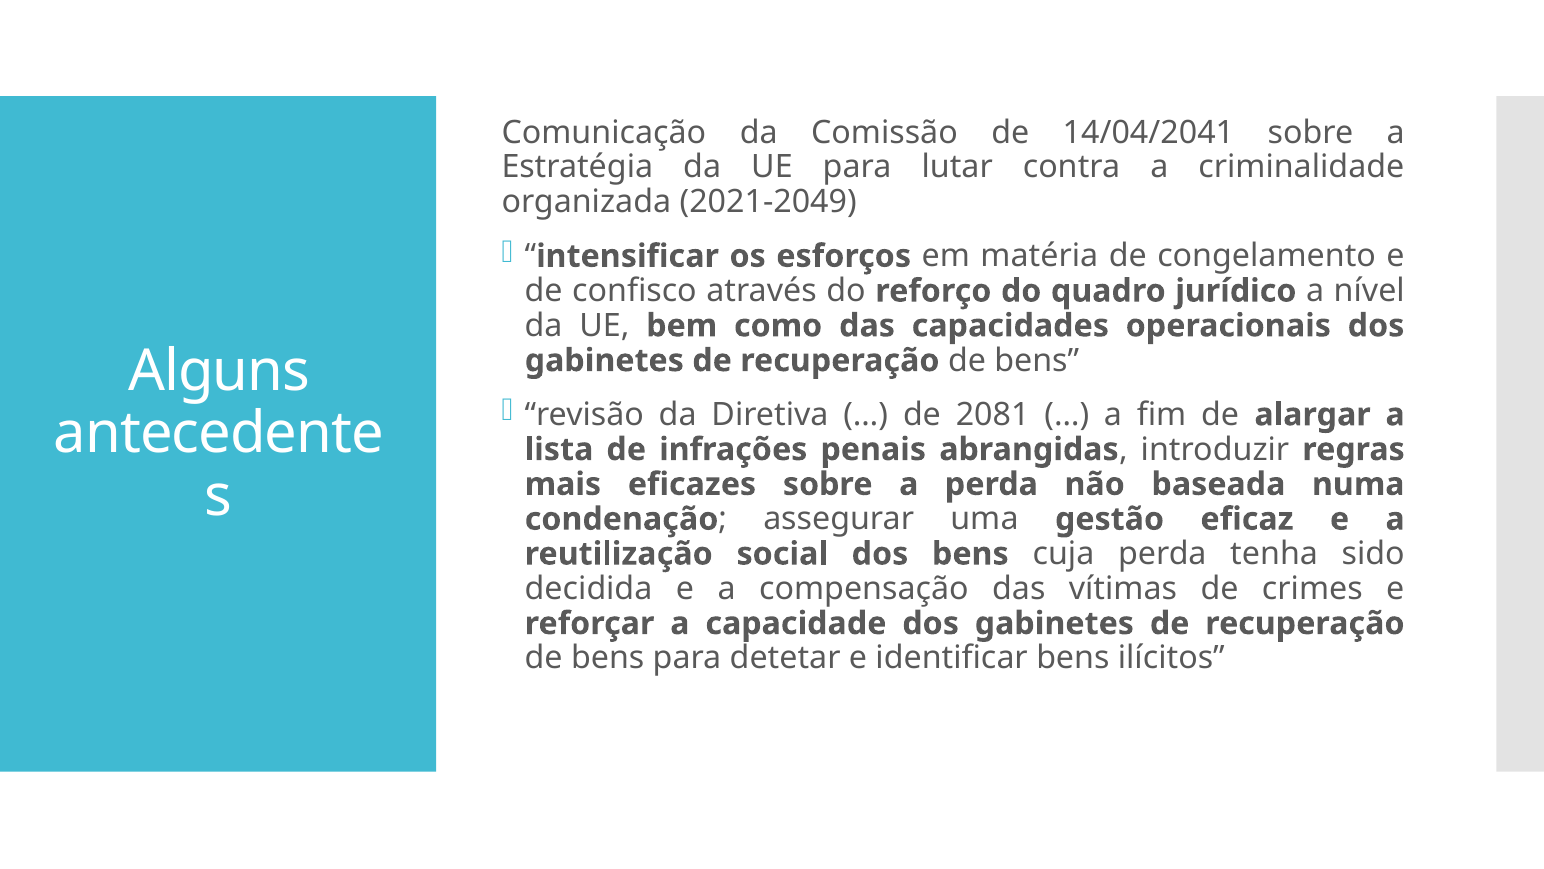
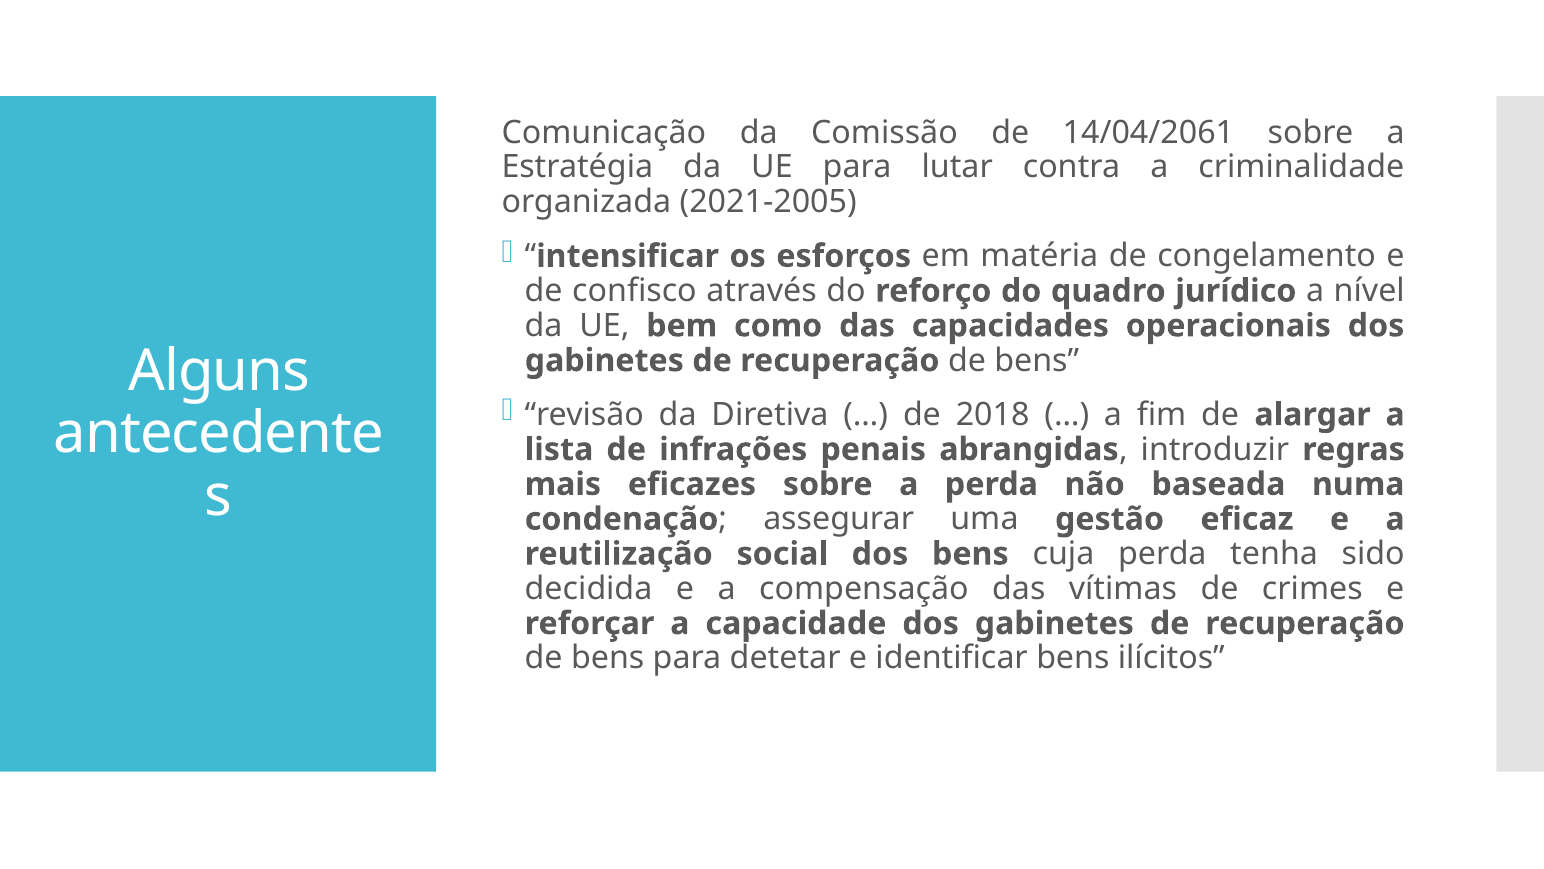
14/04/2041: 14/04/2041 -> 14/04/2061
2021-2049: 2021-2049 -> 2021-2005
2081: 2081 -> 2018
